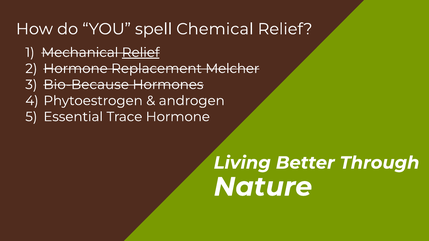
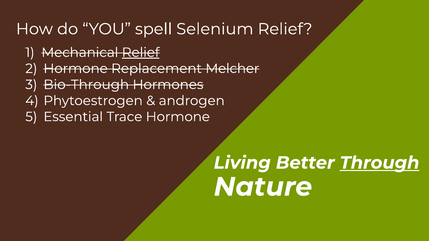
Chemical: Chemical -> Selenium
Bio-Because: Bio-Because -> Bio-Through
Through underline: none -> present
